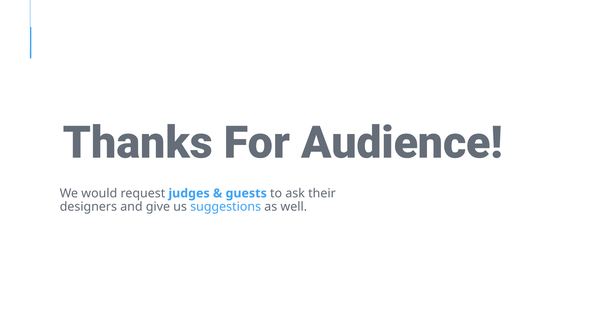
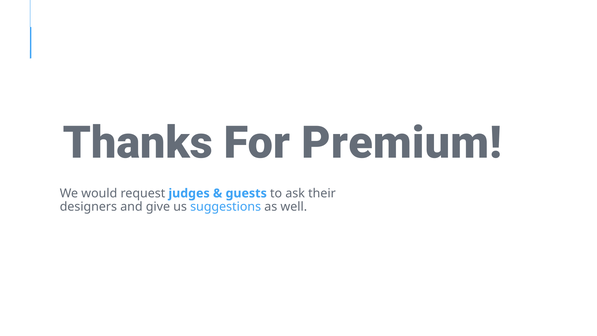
Audience: Audience -> Premium
